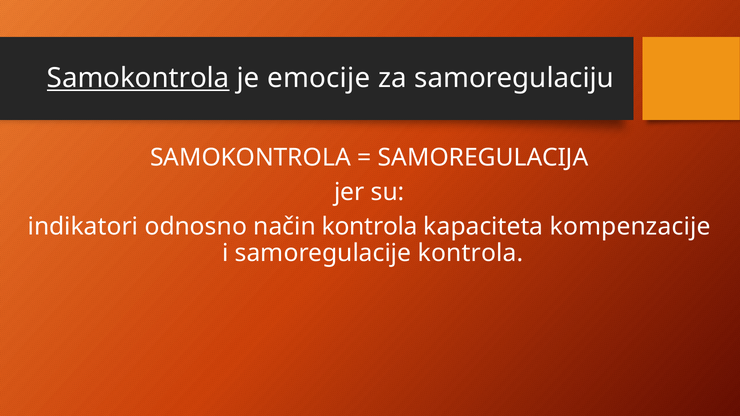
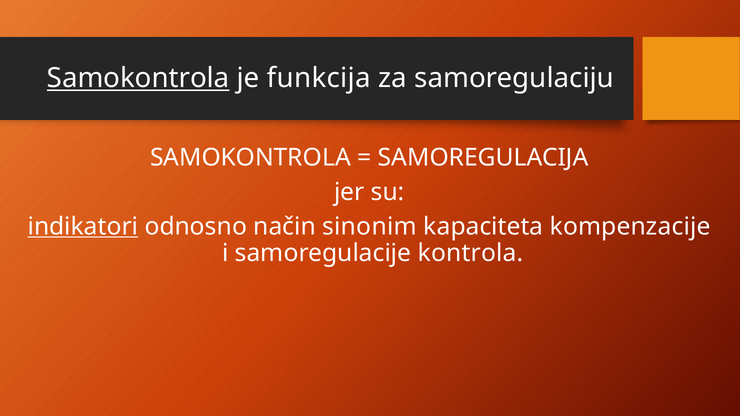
emocije: emocije -> funkcija
indikatori underline: none -> present
način kontrola: kontrola -> sinonim
